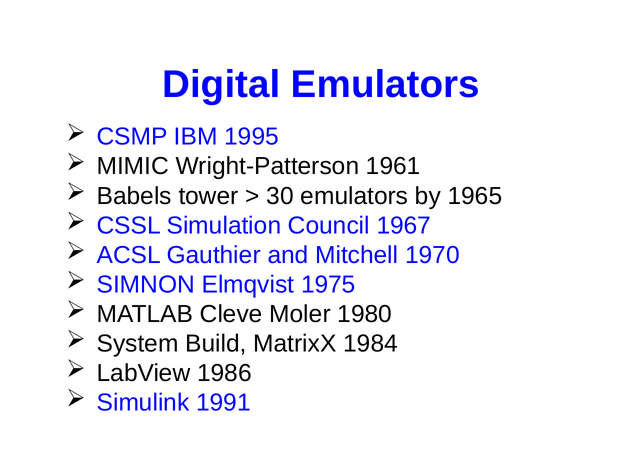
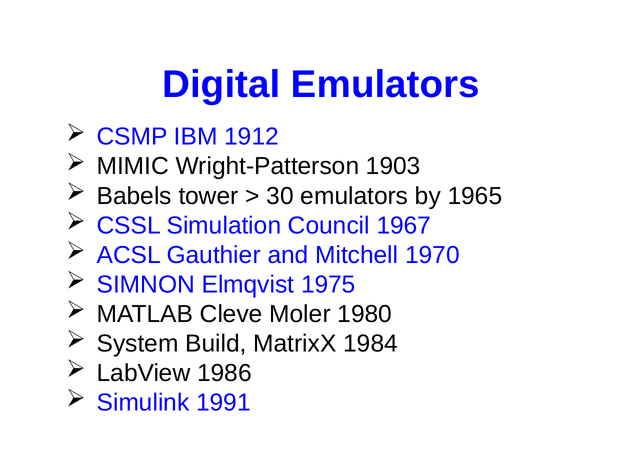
1995: 1995 -> 1912
1961: 1961 -> 1903
